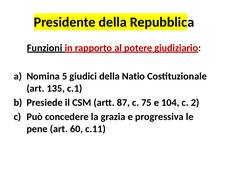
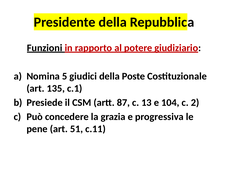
Natio: Natio -> Poste
75: 75 -> 13
60: 60 -> 51
